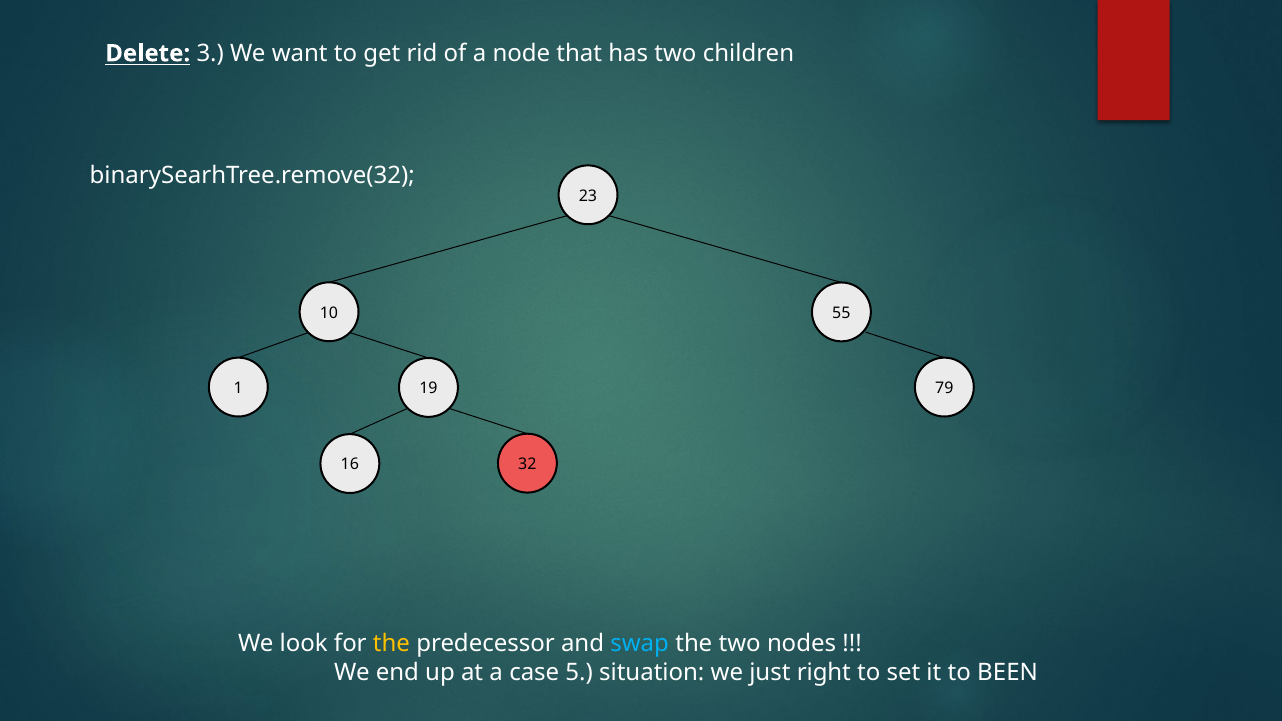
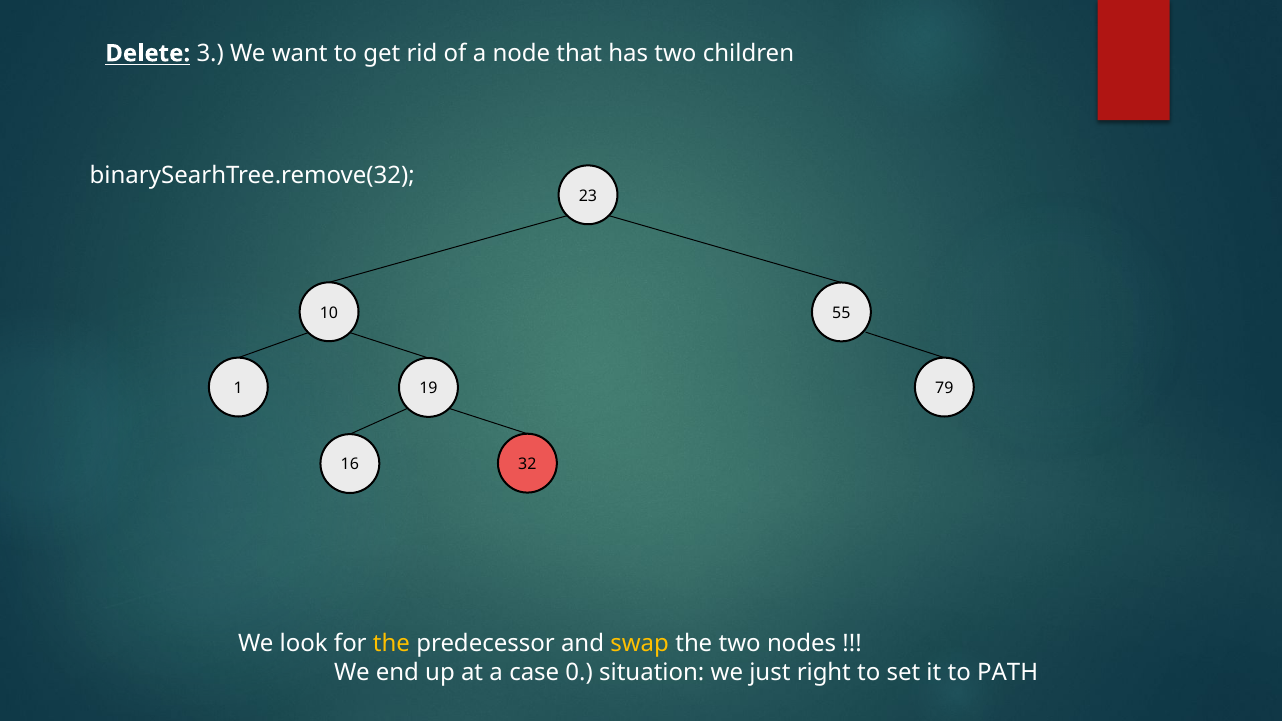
swap colour: light blue -> yellow
5: 5 -> 0
BEEN: BEEN -> PATH
